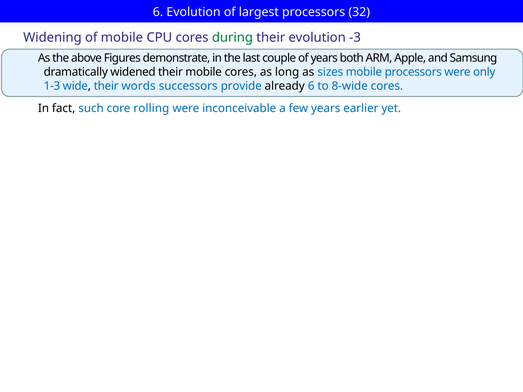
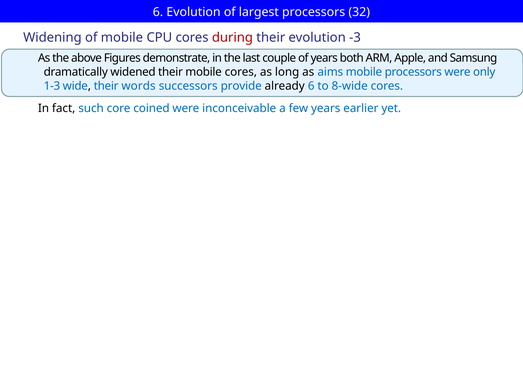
during colour: green -> red
sizes: sizes -> aims
rolling: rolling -> coined
